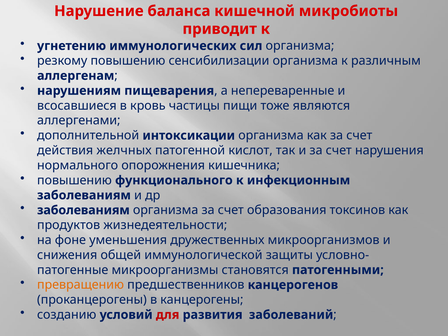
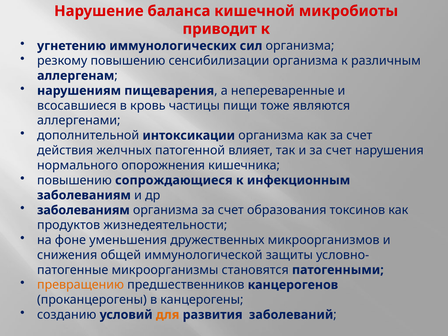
кислот: кислот -> влияет
функционального: функционального -> сопрождающиеся
для colour: red -> orange
